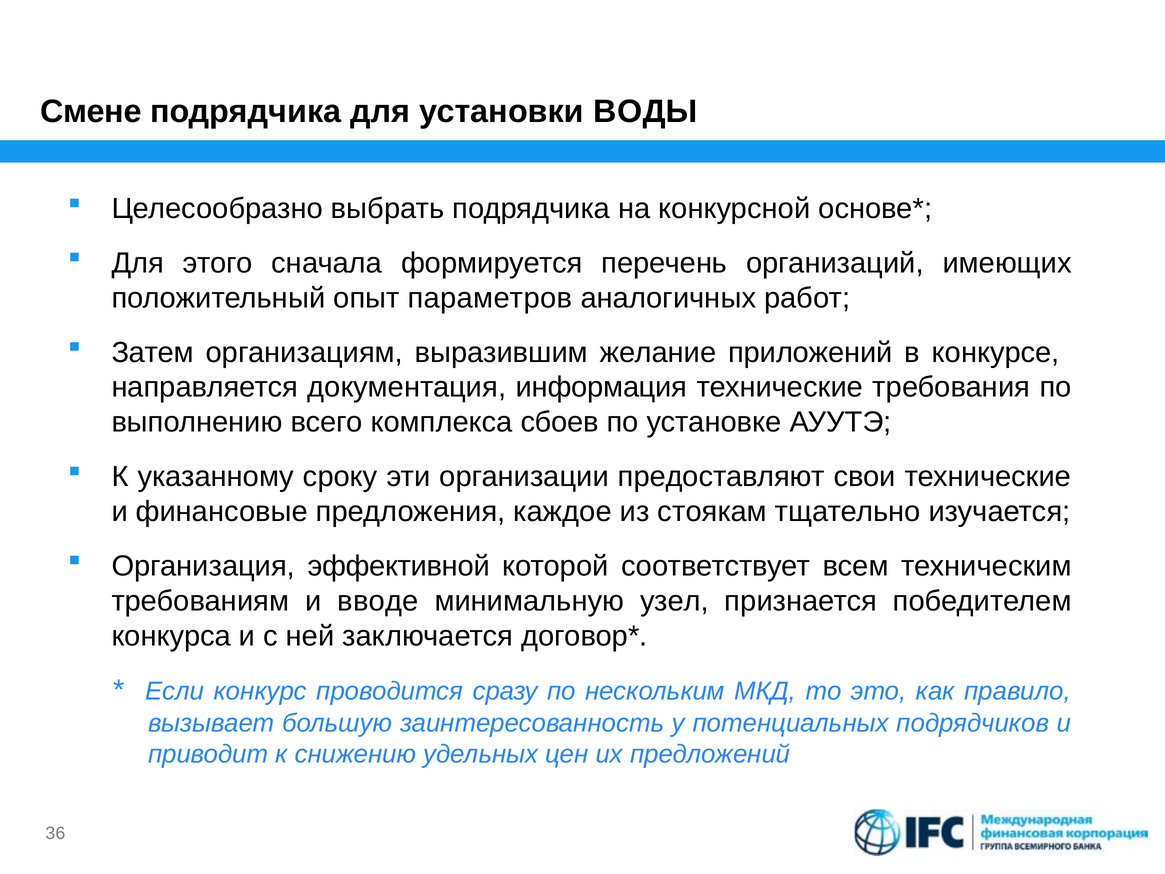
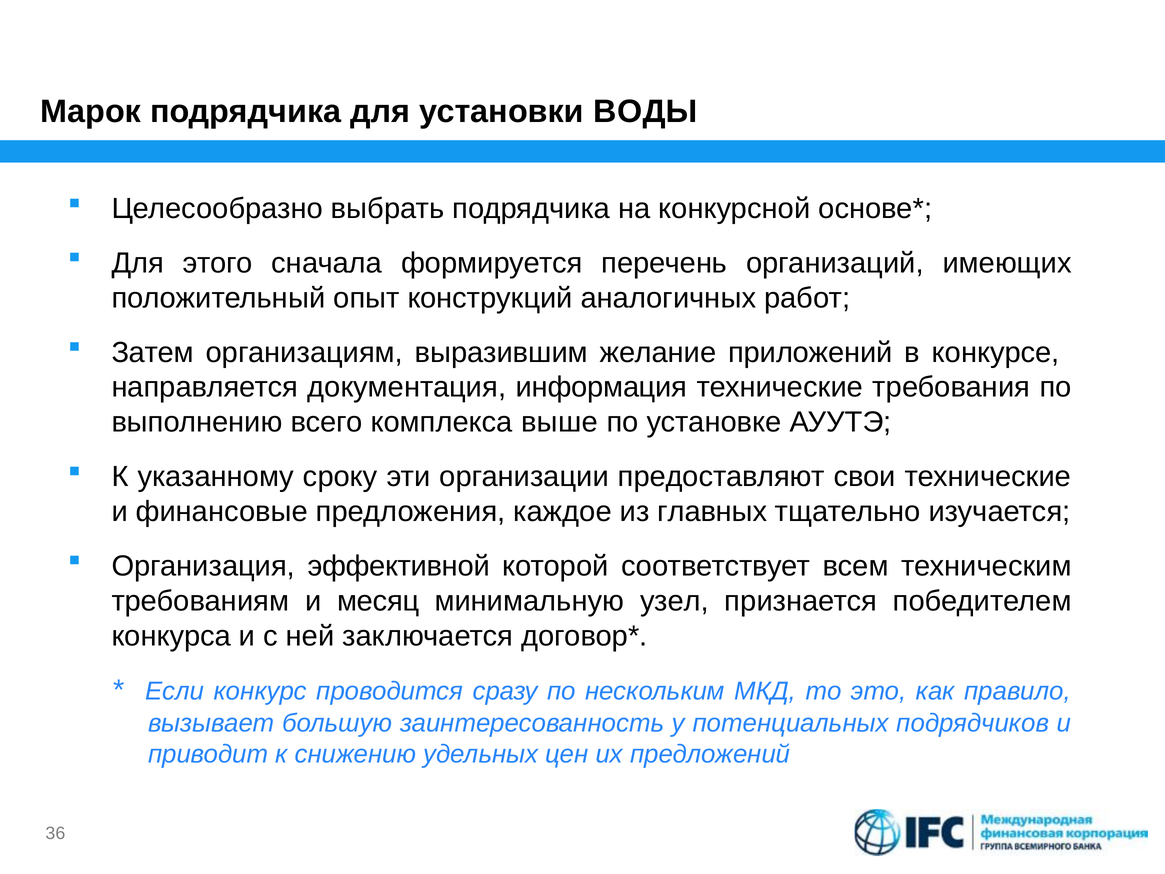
Смене: Смене -> Марок
параметров: параметров -> конструкций
сбоев: сбоев -> выше
стоякам: стоякам -> главных
вводе: вводе -> месяц
